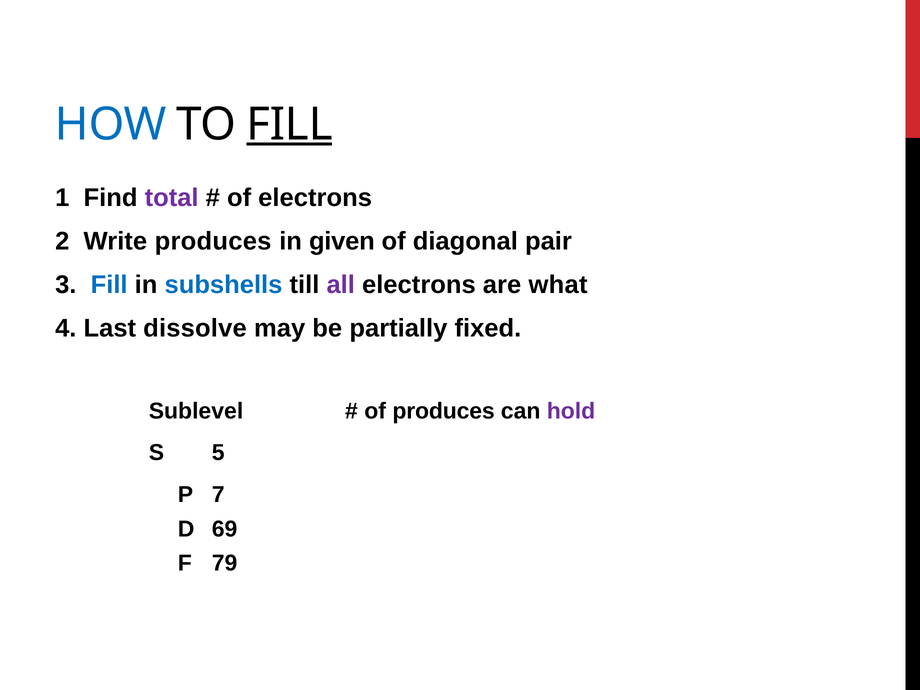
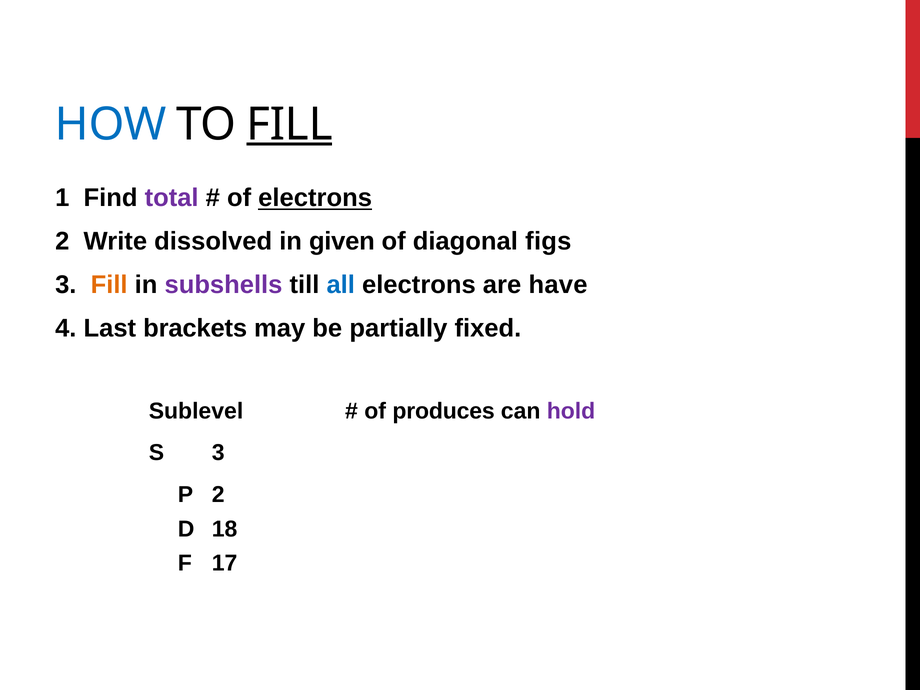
electrons at (315, 198) underline: none -> present
Write produces: produces -> dissolved
pair: pair -> figs
Fill at (109, 285) colour: blue -> orange
subshells colour: blue -> purple
all colour: purple -> blue
what: what -> have
dissolve: dissolve -> brackets
S 5: 5 -> 3
P 7: 7 -> 2
69: 69 -> 18
79: 79 -> 17
